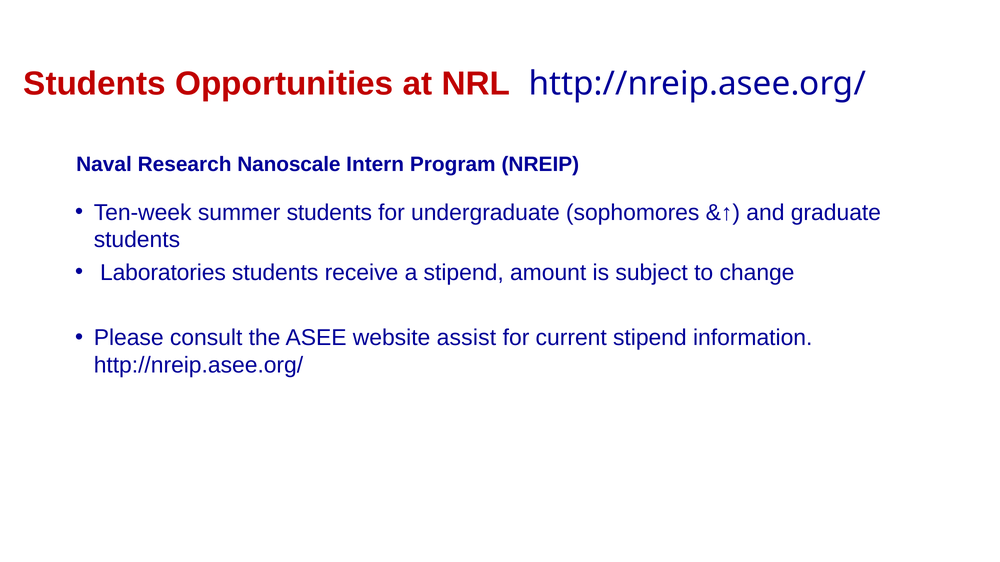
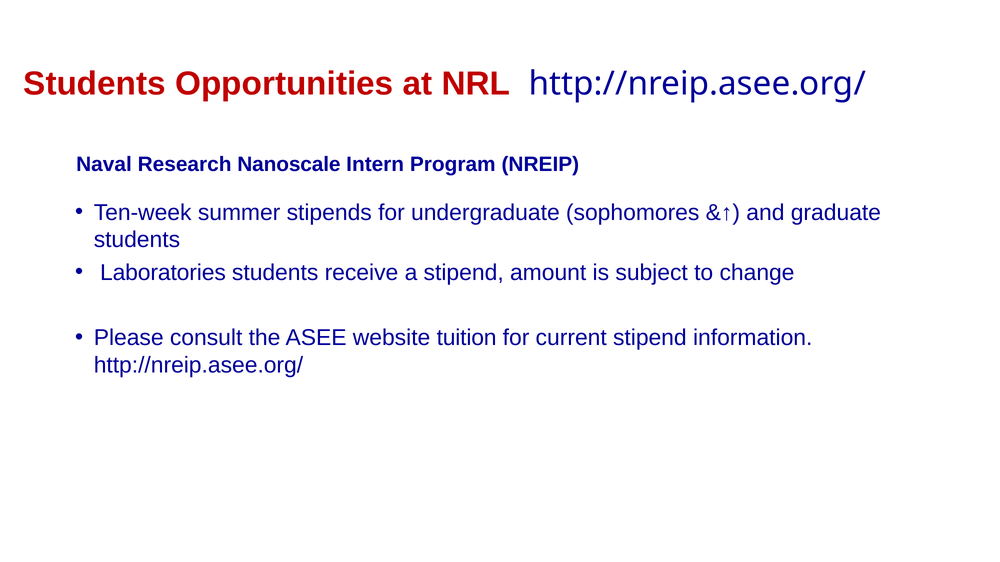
summer students: students -> stipends
assist: assist -> tuition
